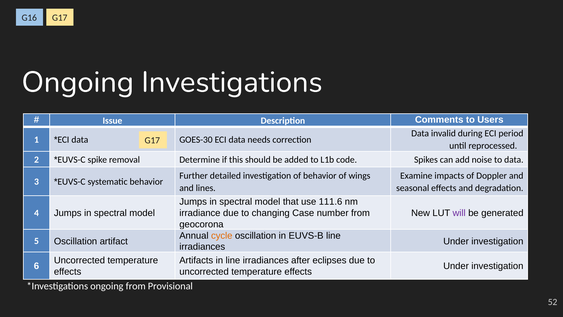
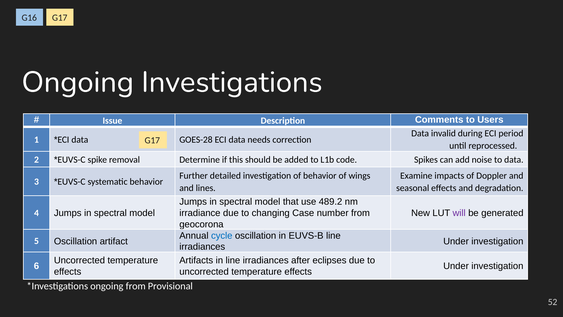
GOES-30: GOES-30 -> GOES-28
111.6: 111.6 -> 489.2
cycle colour: orange -> blue
